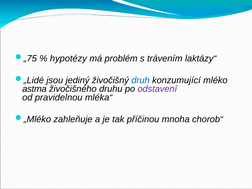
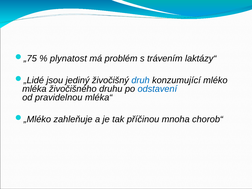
hypotézy: hypotézy -> plynatost
astma: astma -> mléka
odstavení colour: purple -> blue
